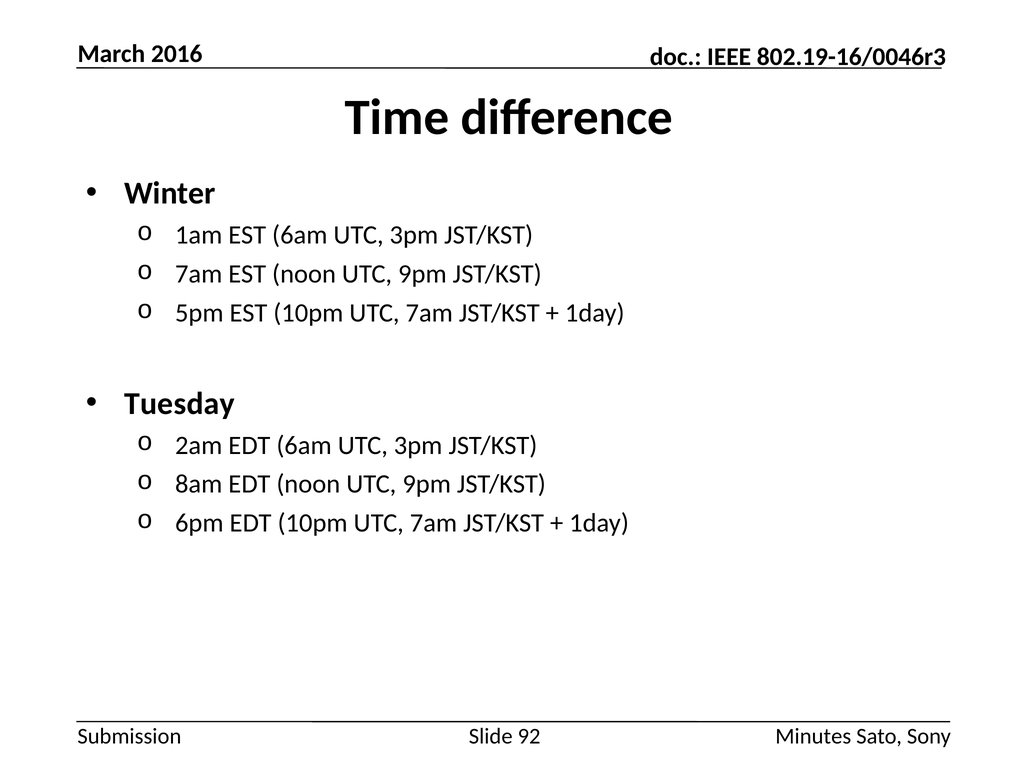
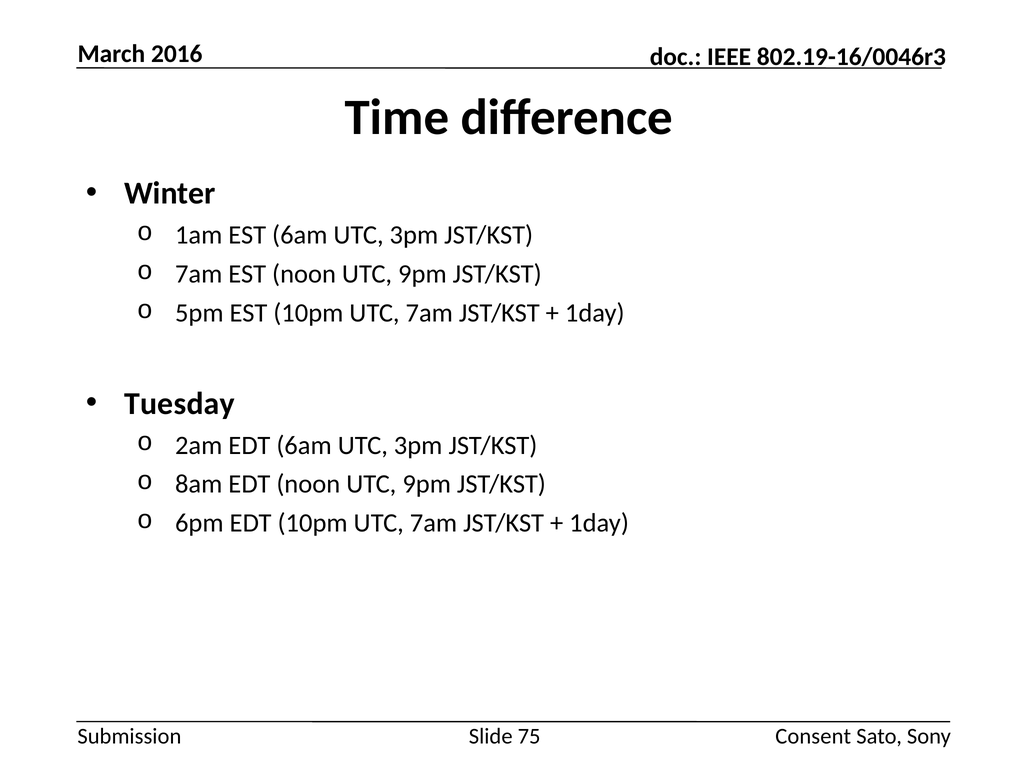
92: 92 -> 75
Minutes: Minutes -> Consent
